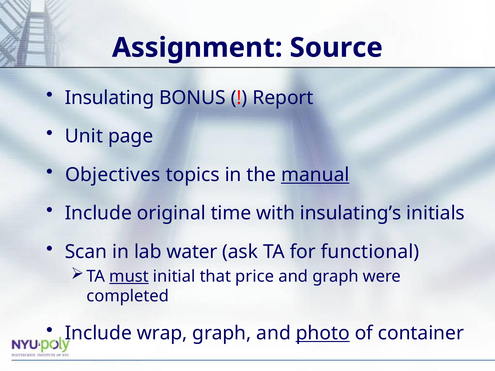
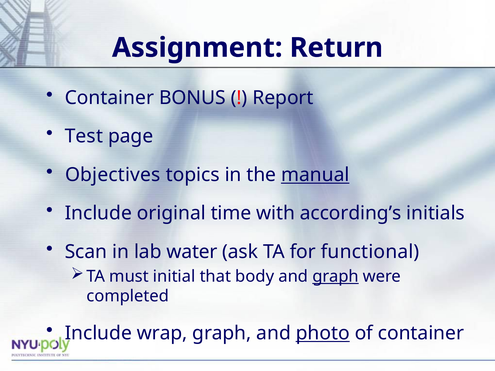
Source: Source -> Return
Insulating at (110, 98): Insulating -> Container
Unit: Unit -> Test
insulating’s: insulating’s -> according’s
must underline: present -> none
price: price -> body
graph at (336, 277) underline: none -> present
